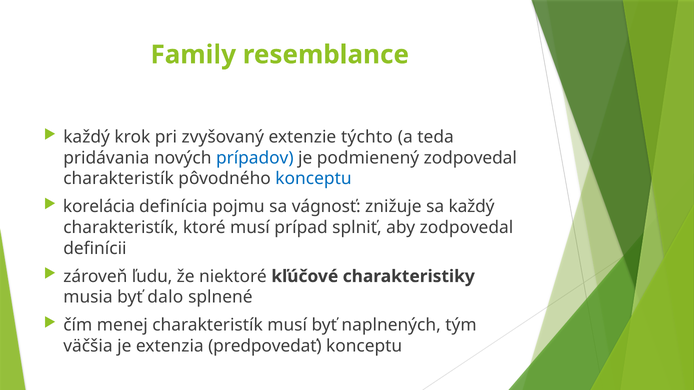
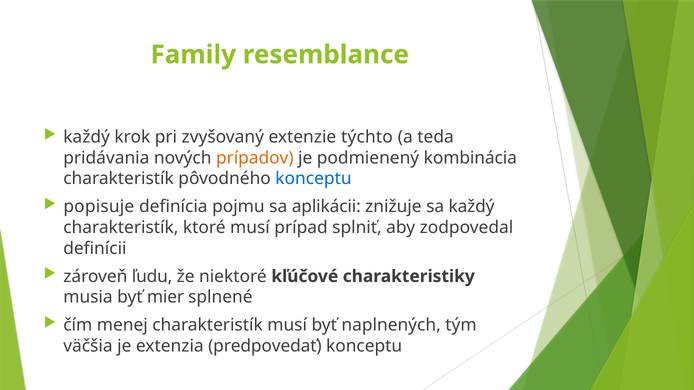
prípadov colour: blue -> orange
podmienený zodpovedal: zodpovedal -> kombinácia
korelácia: korelácia -> popisuje
vágnosť: vágnosť -> aplikácii
dalo: dalo -> mier
